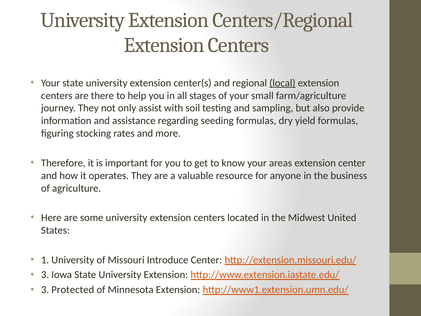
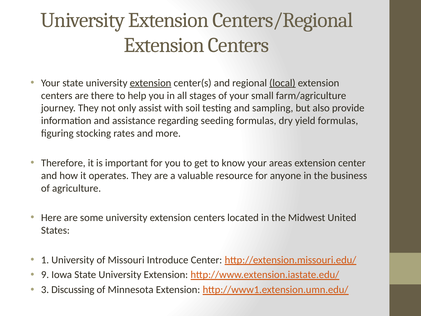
extension at (151, 83) underline: none -> present
3 at (45, 275): 3 -> 9
Protected: Protected -> Discussing
